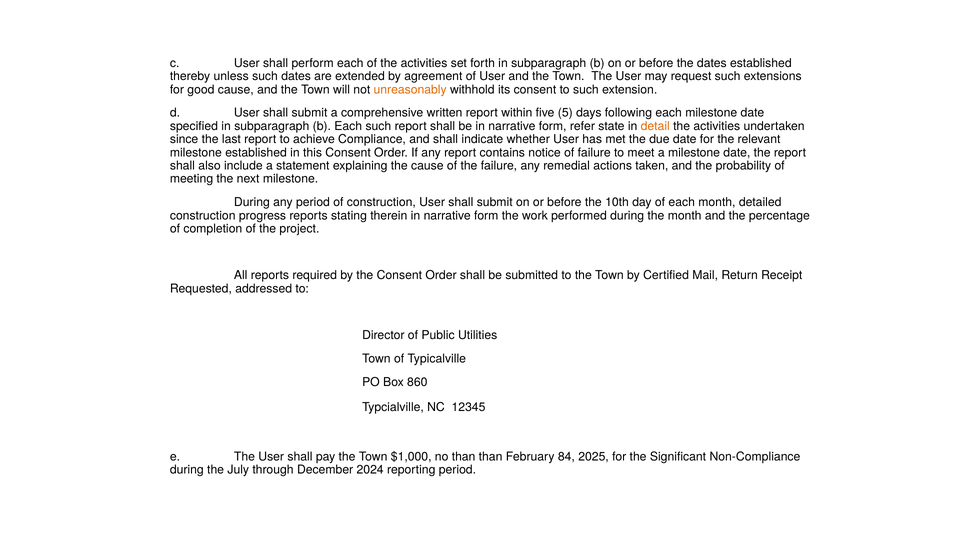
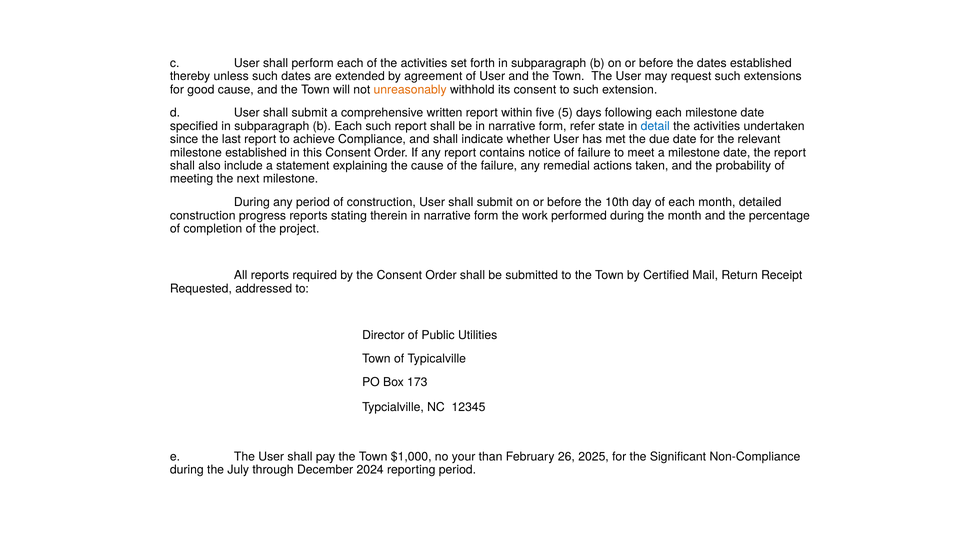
detail colour: orange -> blue
860: 860 -> 173
no than: than -> your
84: 84 -> 26
